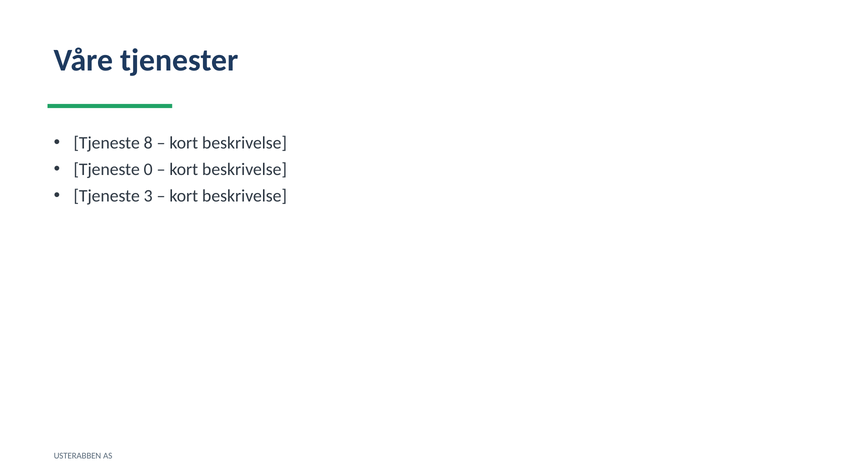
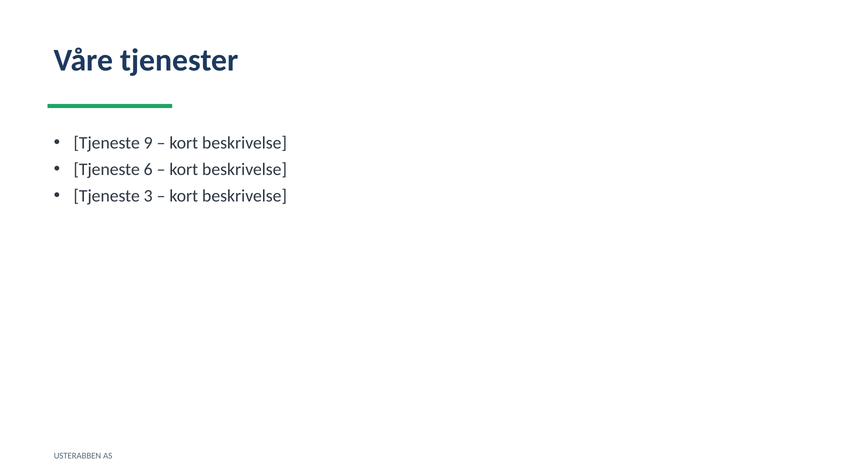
8: 8 -> 9
0: 0 -> 6
